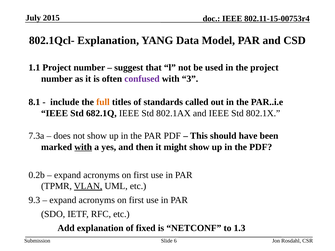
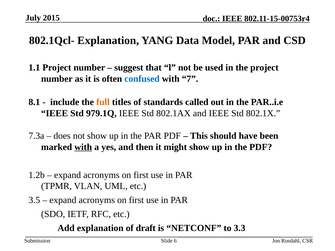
confused colour: purple -> blue
3: 3 -> 7
682.1Q: 682.1Q -> 979.1Q
0.2b: 0.2b -> 1.2b
VLAN underline: present -> none
9.3: 9.3 -> 3.5
fixed: fixed -> draft
1.3: 1.3 -> 3.3
